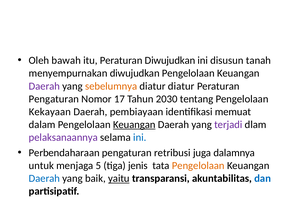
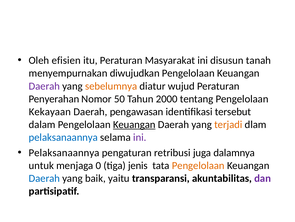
bawah: bawah -> efisien
Peraturan Diwujudkan: Diwujudkan -> Masyarakat
diatur diatur: diatur -> wujud
Pengaturan at (54, 99): Pengaturan -> Penyerahan
17: 17 -> 50
2030: 2030 -> 2000
pembiayaan: pembiayaan -> pengawasan
memuat: memuat -> tersebut
terjadi colour: purple -> orange
pelaksanaannya at (63, 137) colour: purple -> blue
ini at (140, 137) colour: blue -> purple
Perbendaharaan at (64, 152): Perbendaharaan -> Pelaksanaannya
5: 5 -> 0
yaitu underline: present -> none
dan colour: blue -> purple
